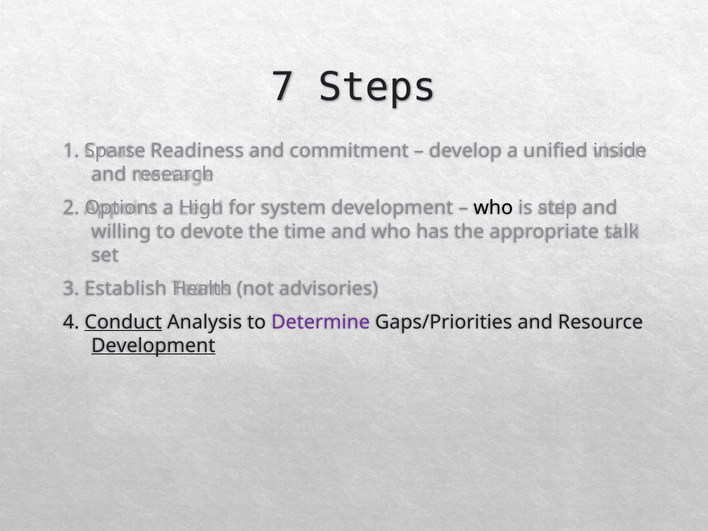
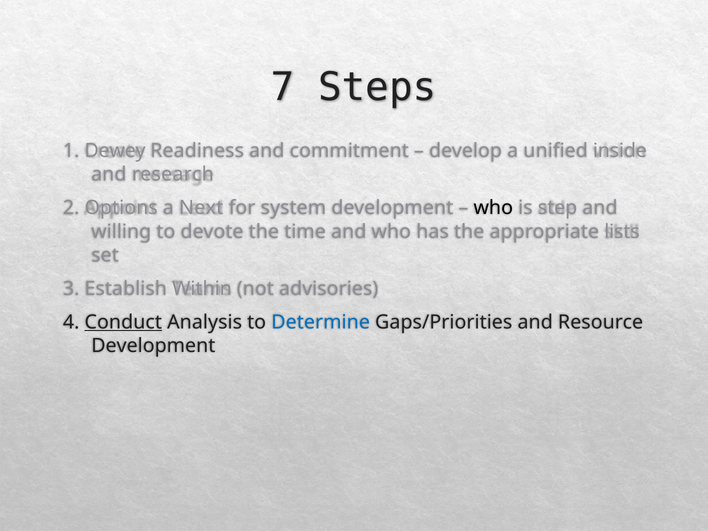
Sparse: Sparse -> Dewey
High: High -> Next
talk: talk -> lists
Health: Health -> Within
Determine colour: purple -> blue
Development at (153, 346) underline: present -> none
